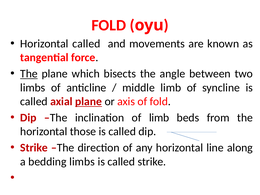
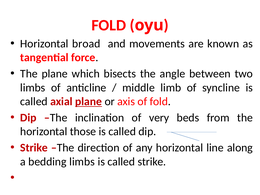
Horizontal called: called -> broad
The at (29, 74) underline: present -> none
of limb: limb -> very
